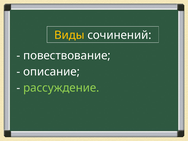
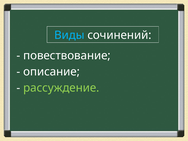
Виды colour: yellow -> light blue
